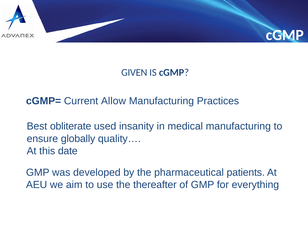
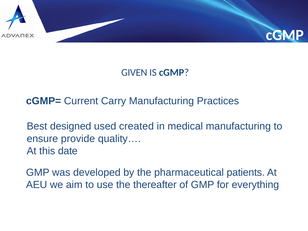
Allow: Allow -> Carry
obliterate: obliterate -> designed
insanity: insanity -> created
globally: globally -> provide
